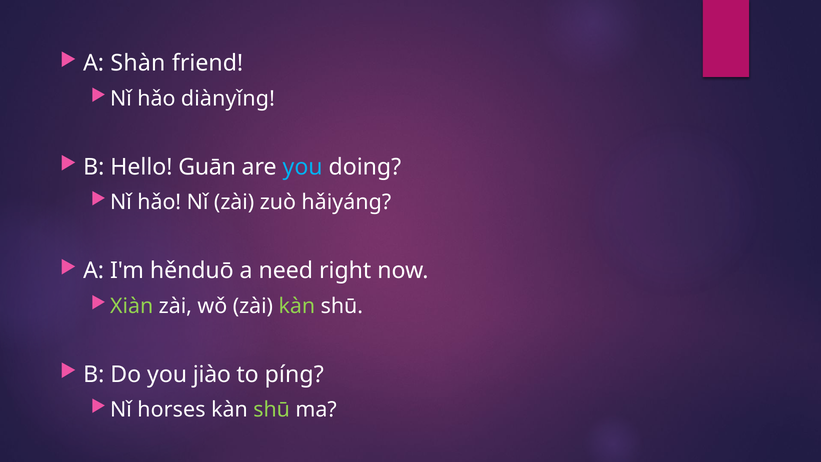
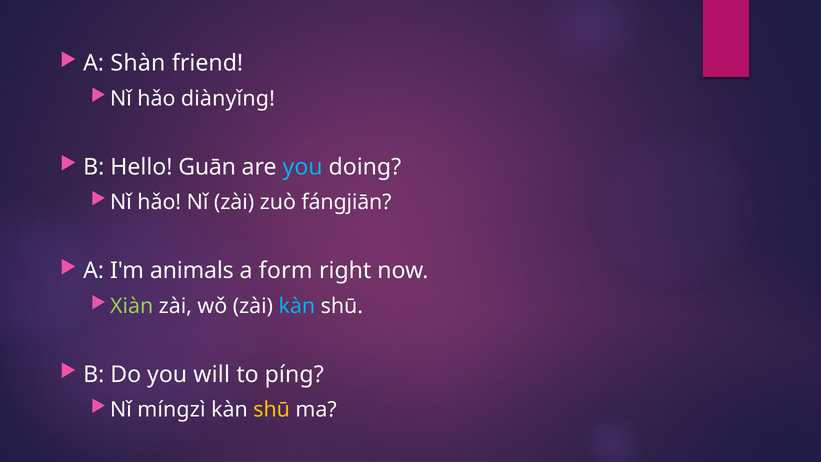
hǎiyáng: hǎiyáng -> fángjiān
hěnduō: hěnduō -> animals
need: need -> form
kàn at (297, 306) colour: light green -> light blue
jiào: jiào -> will
horses: horses -> míngzì
shū at (272, 410) colour: light green -> yellow
